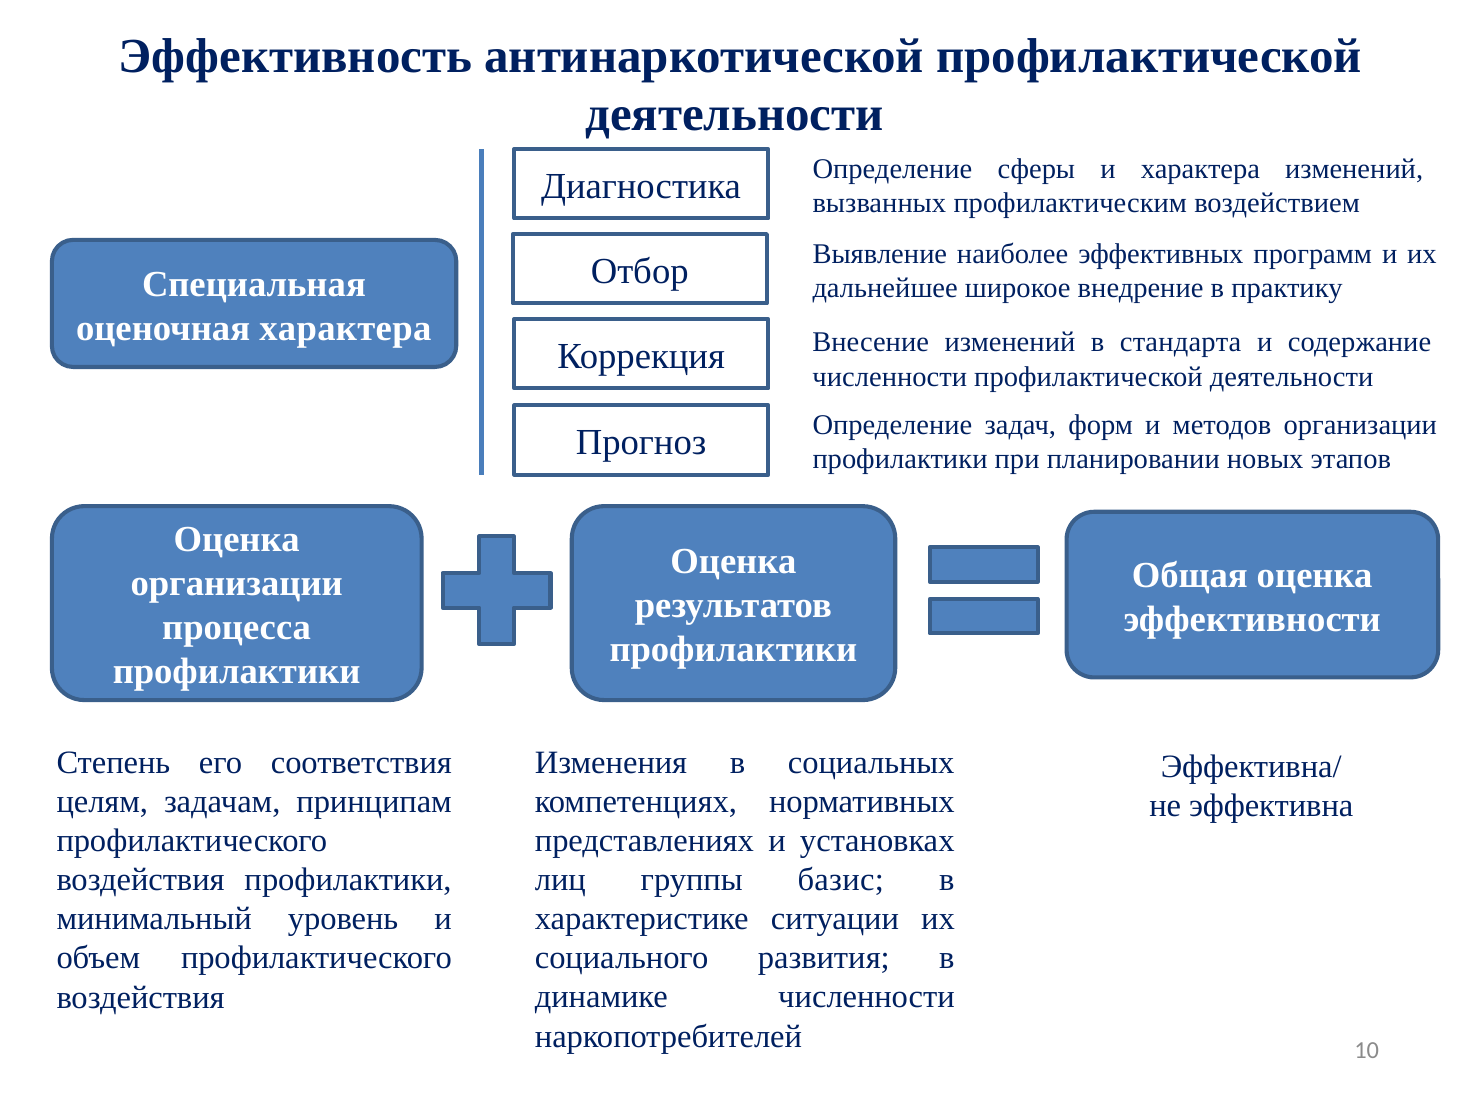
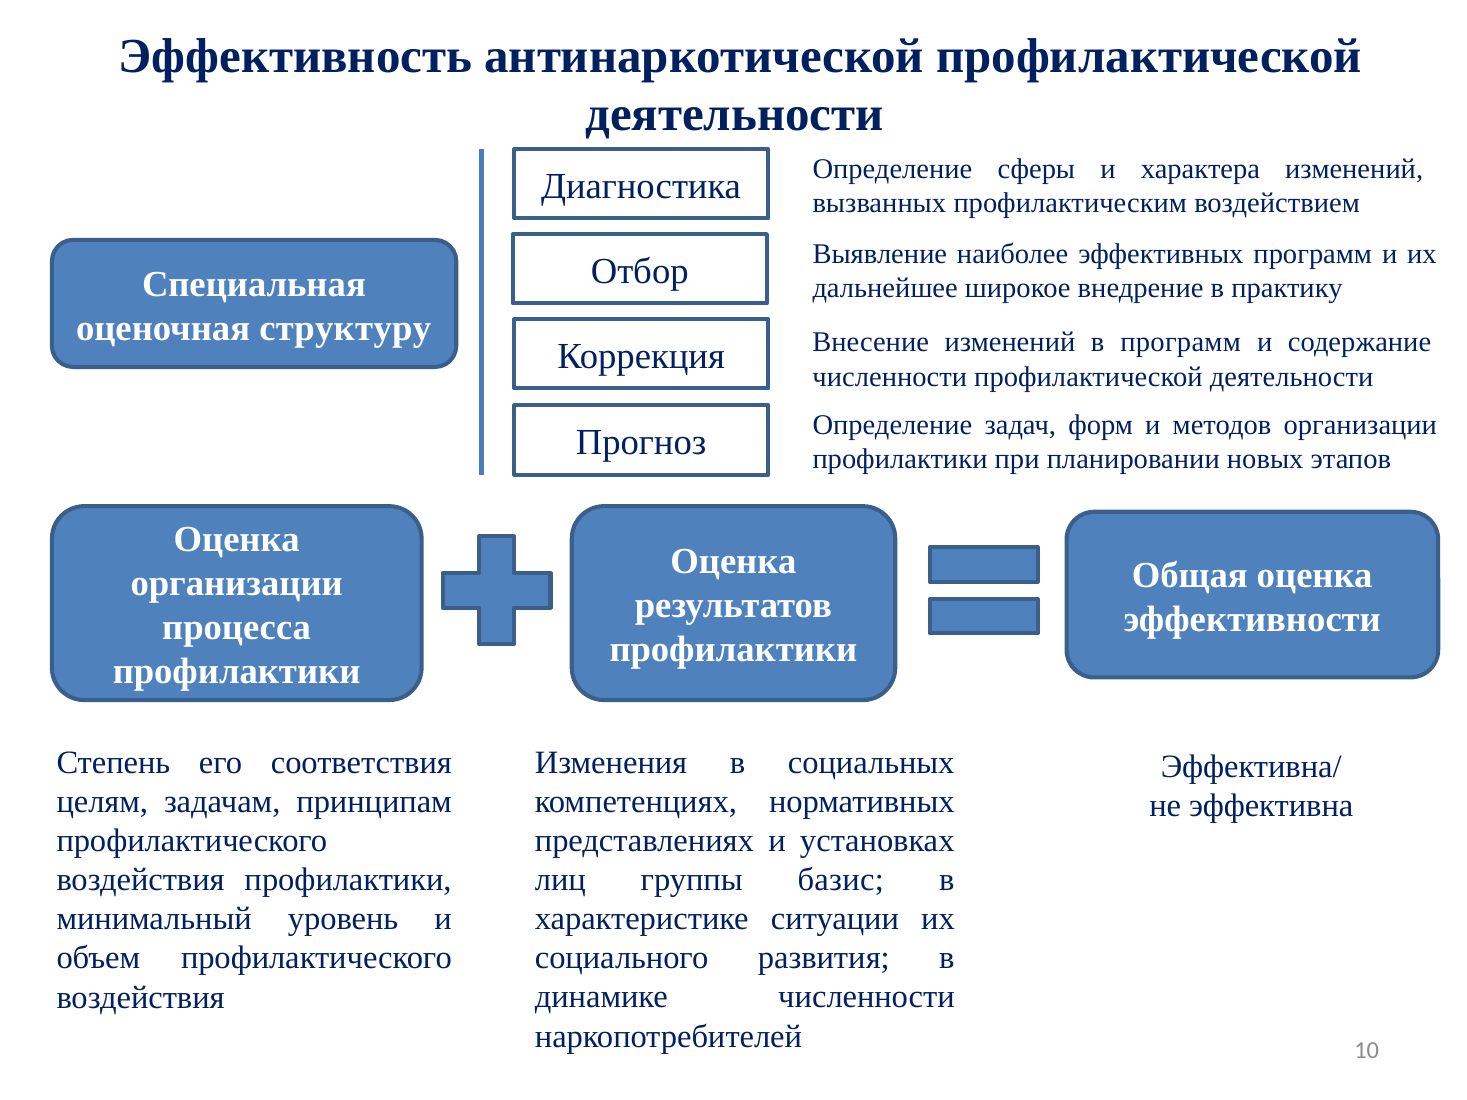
оценочная характера: характера -> структуру
в стандарта: стандарта -> программ
